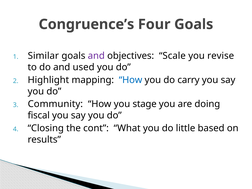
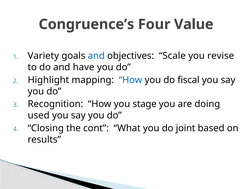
Four Goals: Goals -> Value
Similar: Similar -> Variety
and at (96, 56) colour: purple -> blue
used: used -> have
carry: carry -> fiscal
Community: Community -> Recognition
fiscal: fiscal -> used
little: little -> joint
